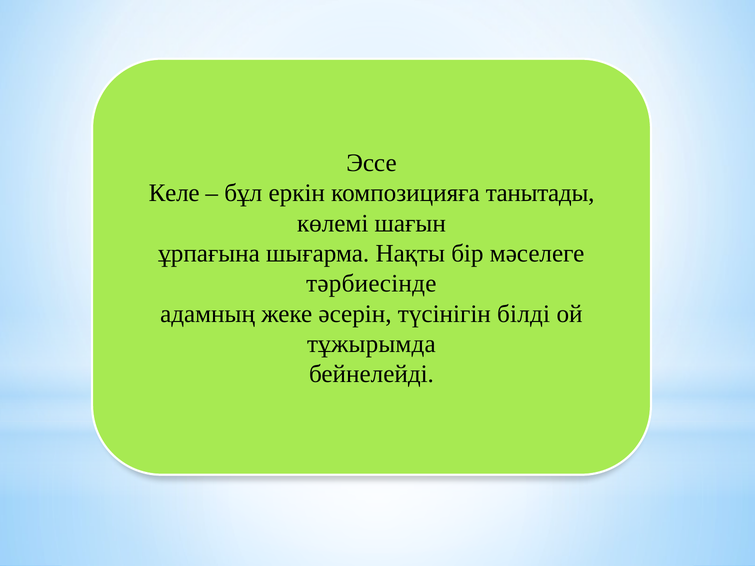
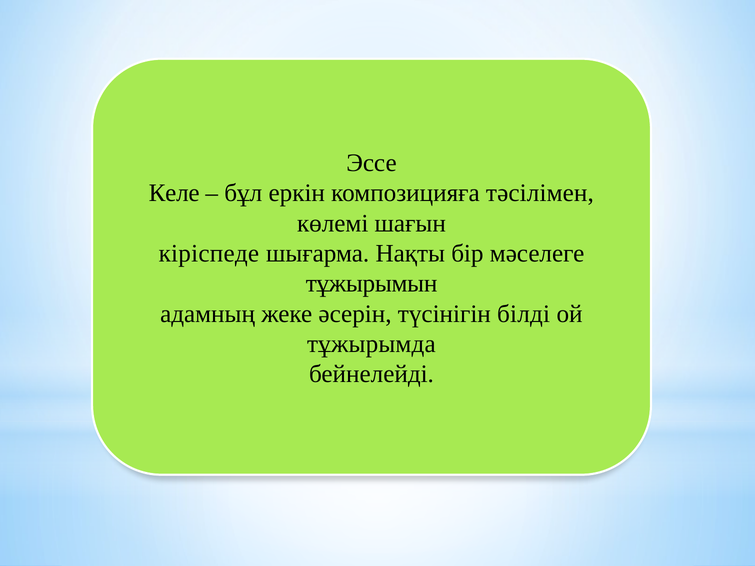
танытады: танытады -> тәсілімен
ұрпағына: ұрпағына -> кіріспеде
тәрбиесінде: тәрбиесінде -> тұжырымын
